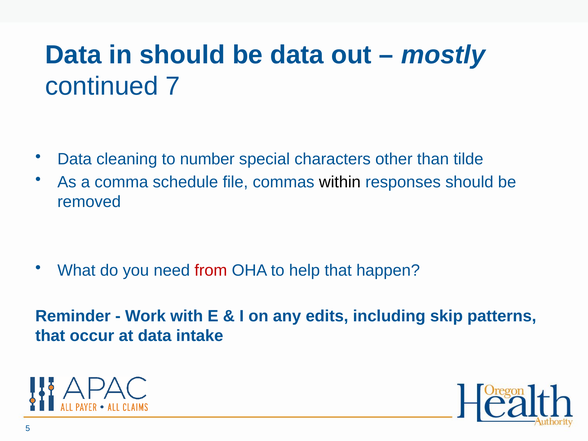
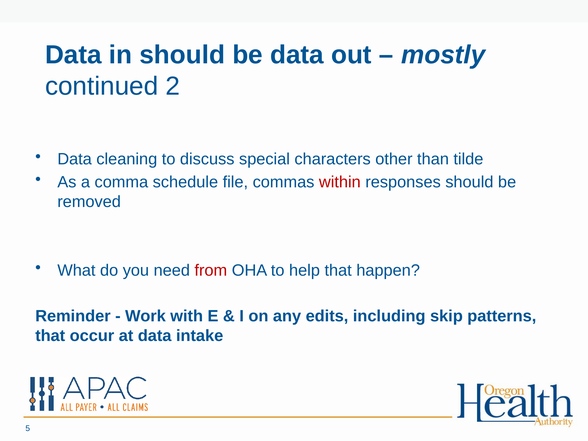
7: 7 -> 2
number: number -> discuss
within colour: black -> red
